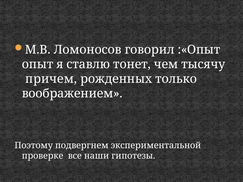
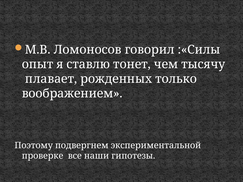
:«Опыт: :«Опыт -> :«Силы
причем: причем -> плавает
